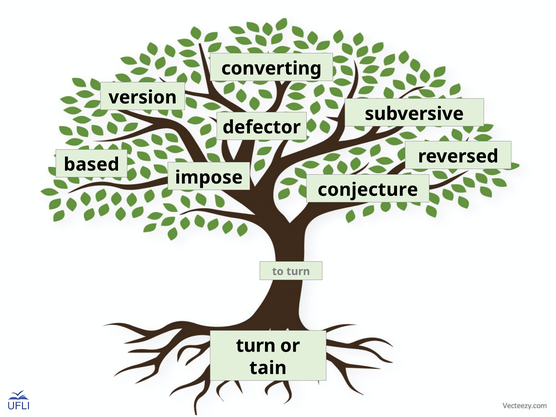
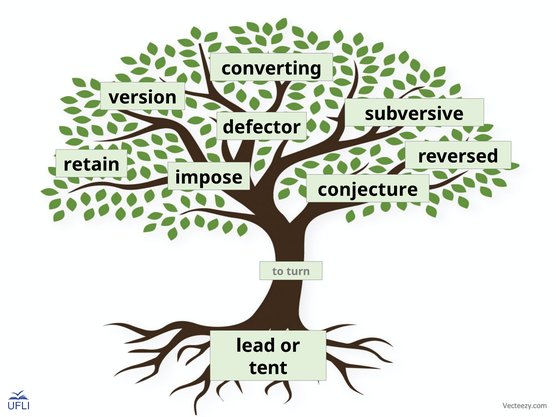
based: based -> retain
turn at (256, 346): turn -> lead
tain: tain -> tent
